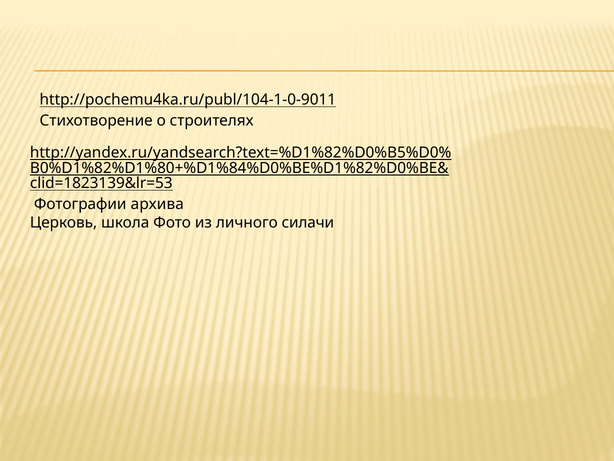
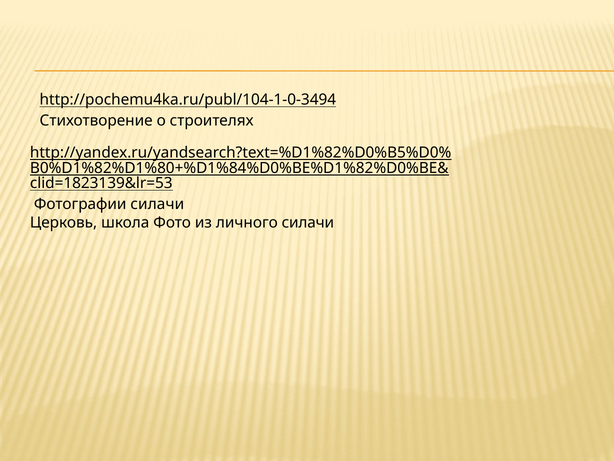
http://pochemu4ka.ru/publ/104-1-0-9011: http://pochemu4ka.ru/publ/104-1-0-9011 -> http://pochemu4ka.ru/publ/104-1-0-3494
Фотографии архива: архива -> силачи
